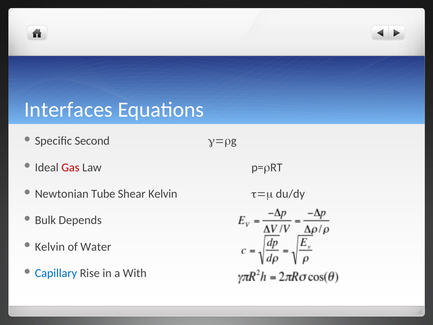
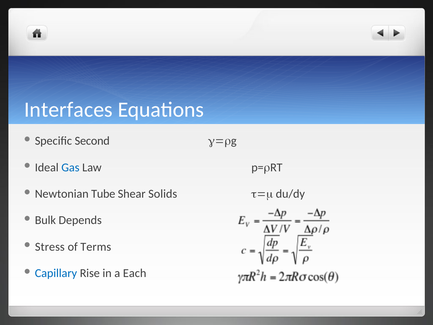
Gas colour: red -> blue
Shear Kelvin: Kelvin -> Solids
Kelvin at (50, 247): Kelvin -> Stress
Water: Water -> Terms
With: With -> Each
